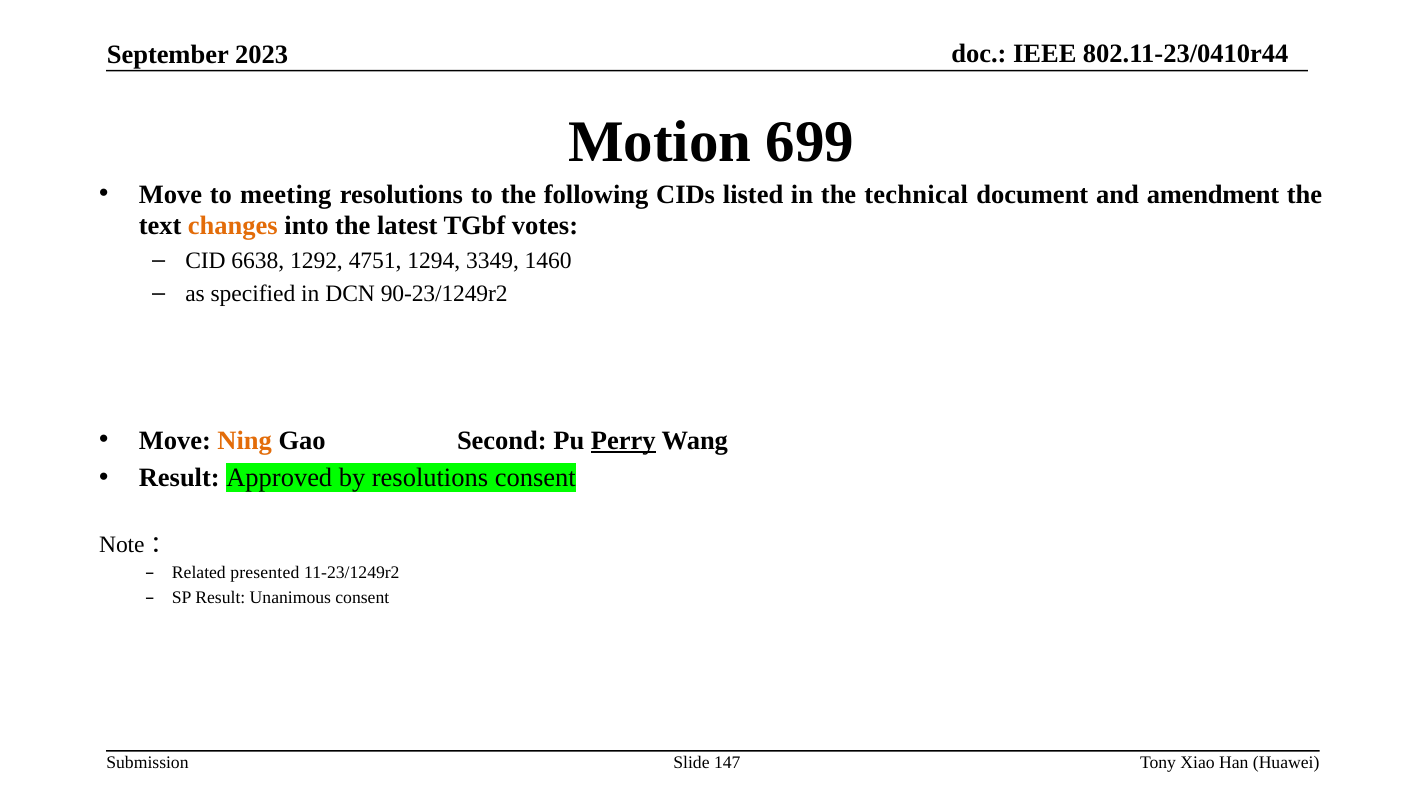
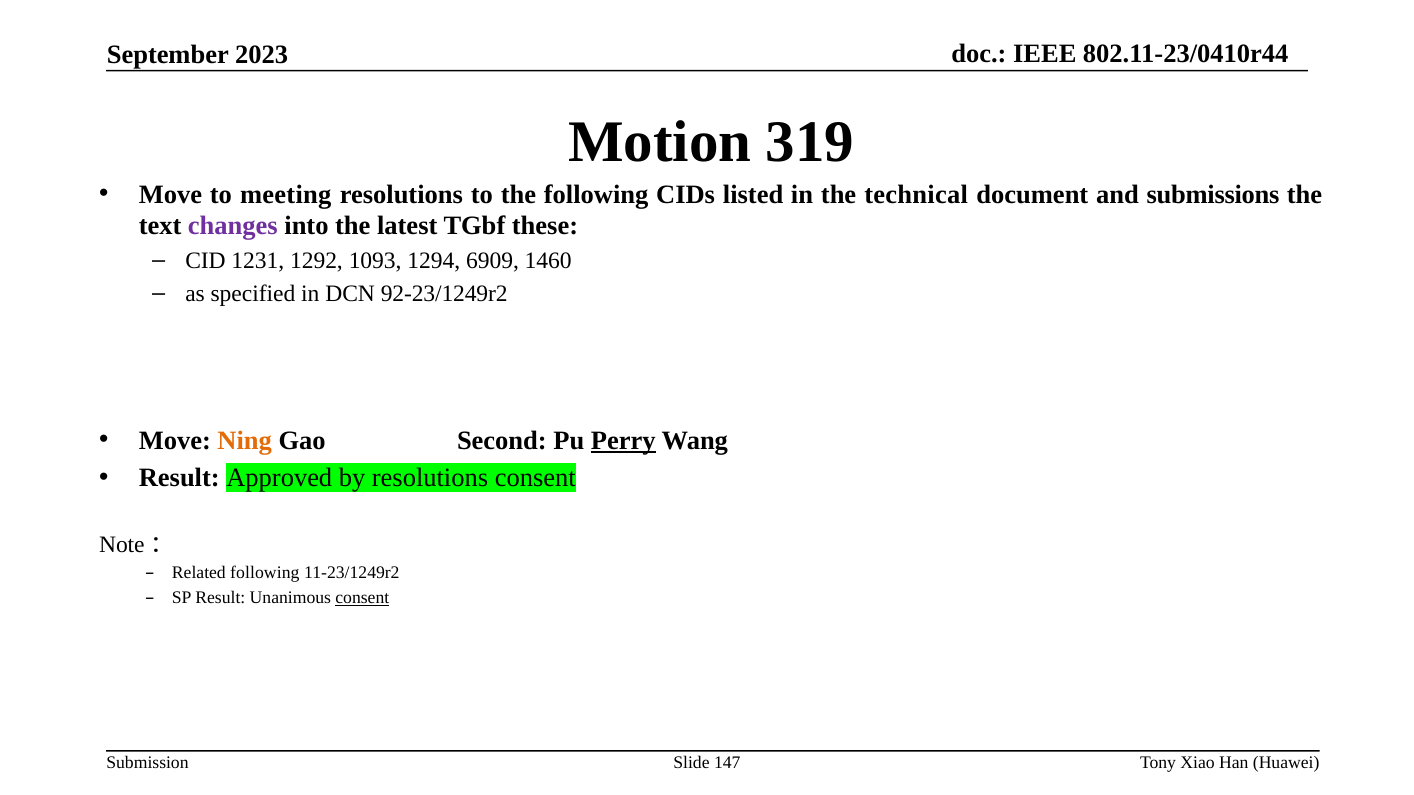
699: 699 -> 319
amendment: amendment -> submissions
changes colour: orange -> purple
votes: votes -> these
6638: 6638 -> 1231
4751: 4751 -> 1093
3349: 3349 -> 6909
90-23/1249r2: 90-23/1249r2 -> 92-23/1249r2
Related presented: presented -> following
consent at (362, 598) underline: none -> present
